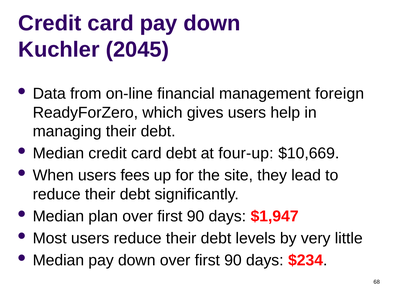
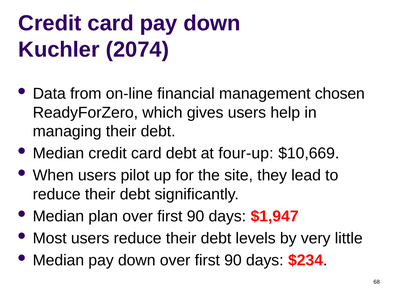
2045: 2045 -> 2074
foreign: foreign -> chosen
fees: fees -> pilot
